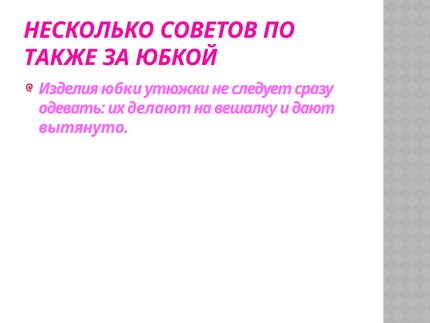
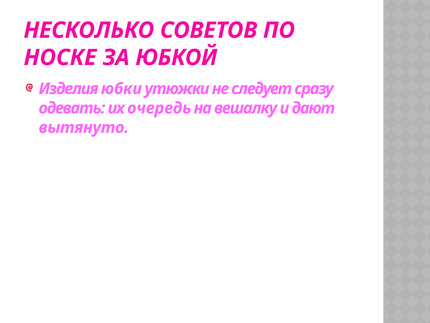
ТАКЖЕ: ТАКЖЕ -> НОСКЕ
делают: делают -> очередь
